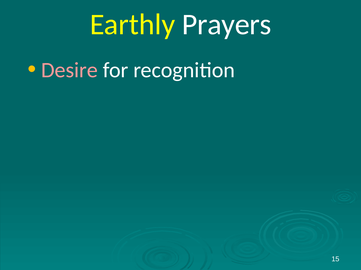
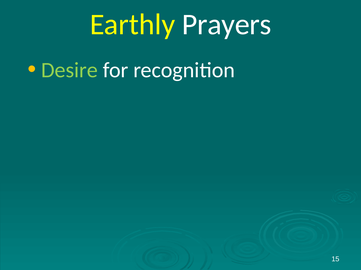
Desire colour: pink -> light green
